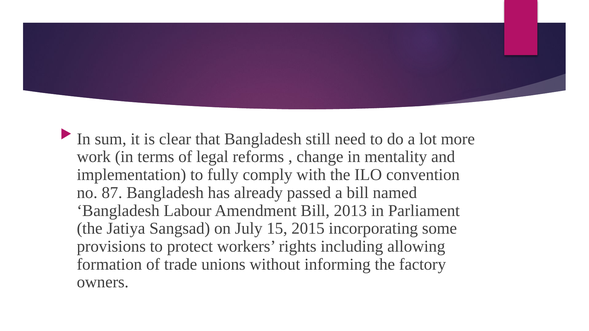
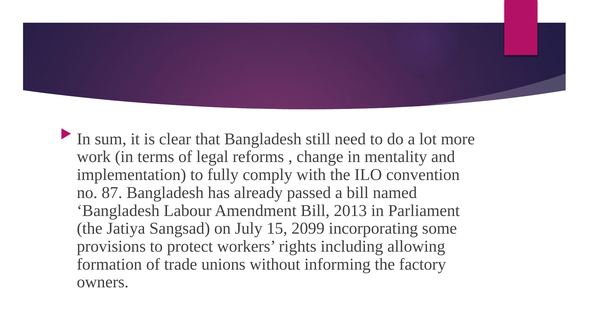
2015: 2015 -> 2099
